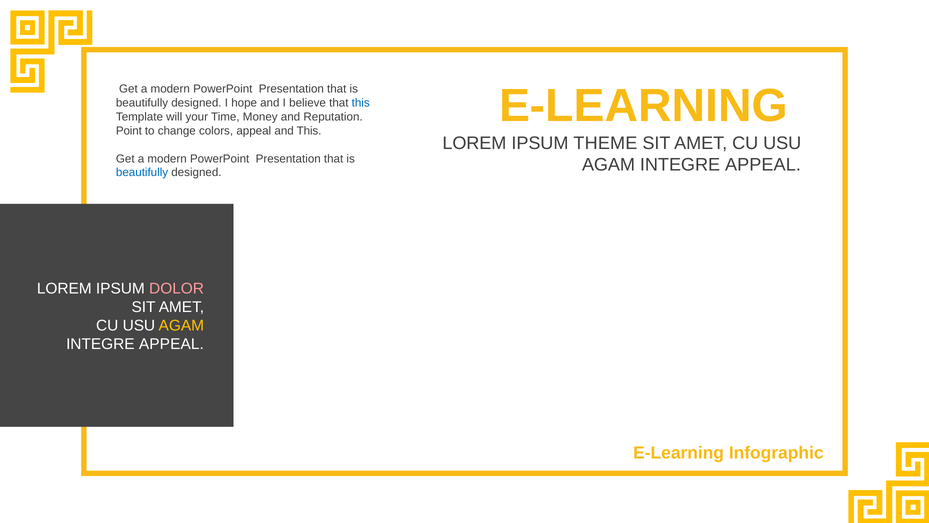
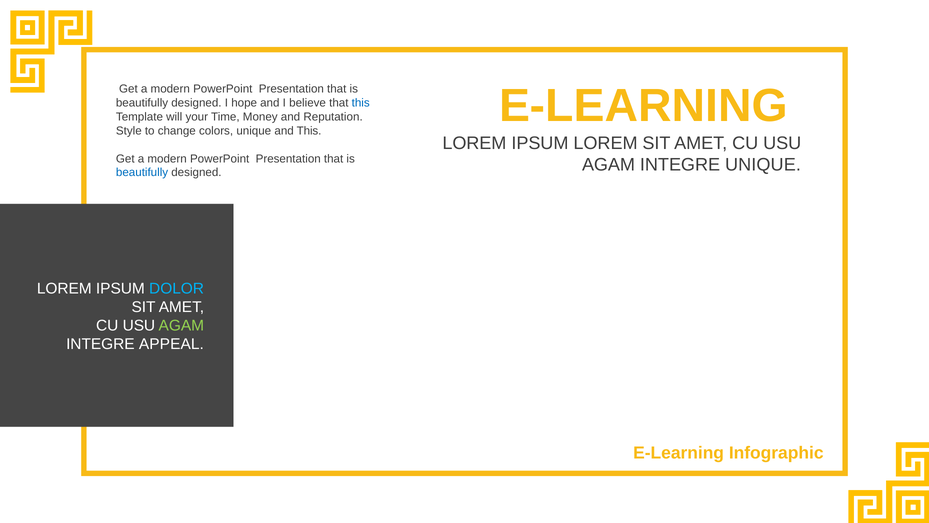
Point: Point -> Style
colors appeal: appeal -> unique
IPSUM THEME: THEME -> LOREM
APPEAL at (763, 165): APPEAL -> UNIQUE
DOLOR colour: pink -> light blue
AGAM at (181, 325) colour: yellow -> light green
